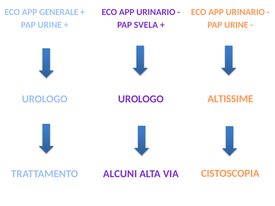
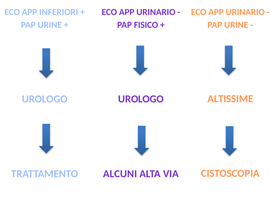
GENERALE: GENERALE -> INFERIORI
SVELA: SVELA -> FISICO
